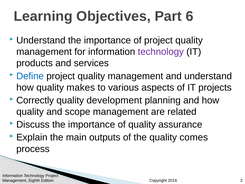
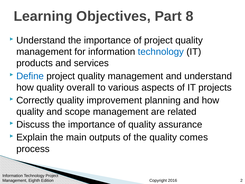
6: 6 -> 8
technology at (161, 52) colour: purple -> blue
makes: makes -> overall
development: development -> improvement
